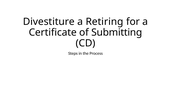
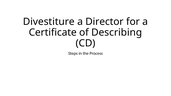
Retiring: Retiring -> Director
Submitting: Submitting -> Describing
